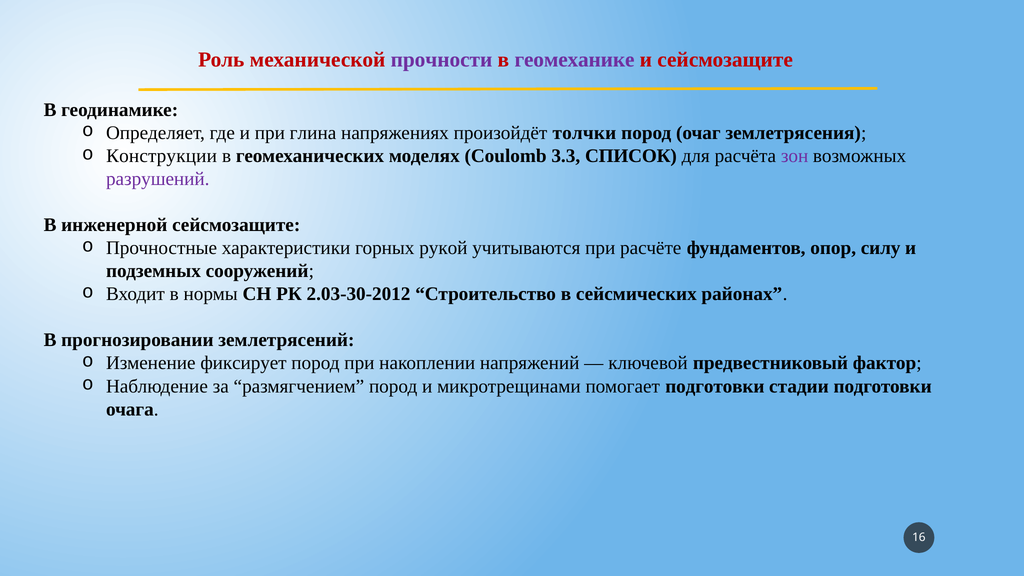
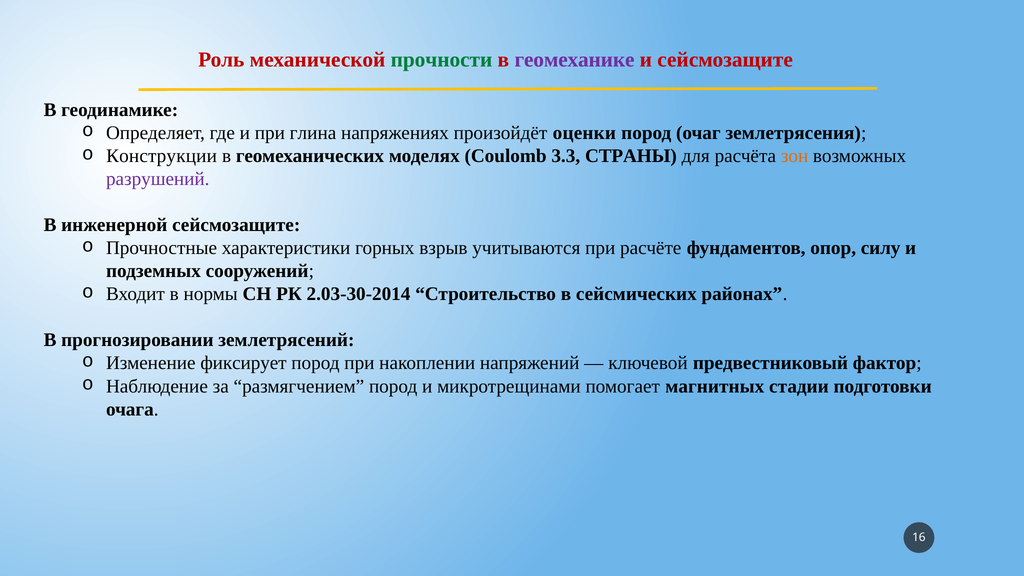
прочности colour: purple -> green
толчки: толчки -> оценки
СПИСОК: СПИСОК -> СТРАНЫ
зон colour: purple -> orange
рукой: рукой -> взрыв
2.03-30-2012: 2.03-30-2012 -> 2.03-30-2014
помогает подготовки: подготовки -> магнитных
